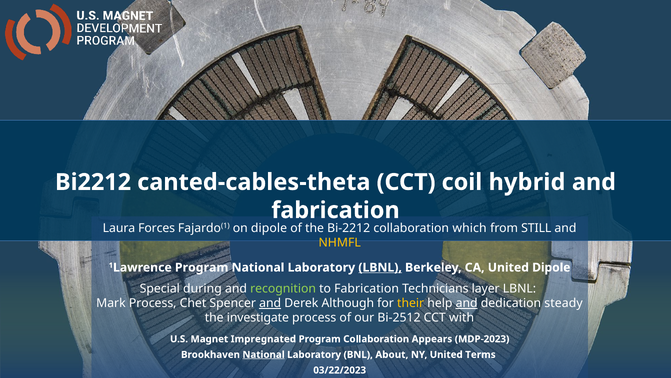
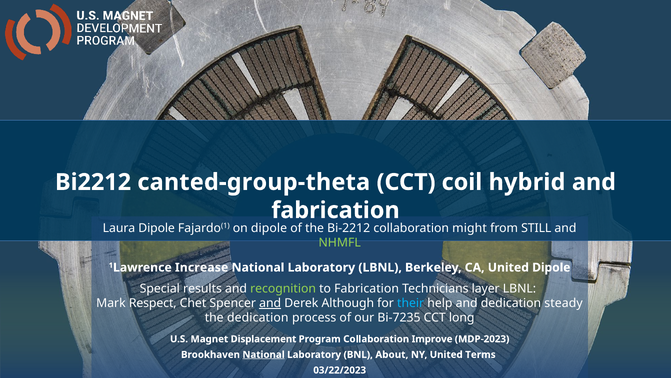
canted-cables-theta: canted-cables-theta -> canted-group-theta
Laura Forces: Forces -> Dipole
which: which -> might
NHMFL colour: yellow -> light green
Program at (202, 267): Program -> Increase
LBNL at (380, 267) underline: present -> none
during: during -> results
Mark Process: Process -> Respect
their colour: yellow -> light blue
and at (467, 303) underline: present -> none
the investigate: investigate -> dedication
Bi-2512: Bi-2512 -> Bi-7235
with: with -> long
Impregnated: Impregnated -> Displacement
Appears: Appears -> Improve
